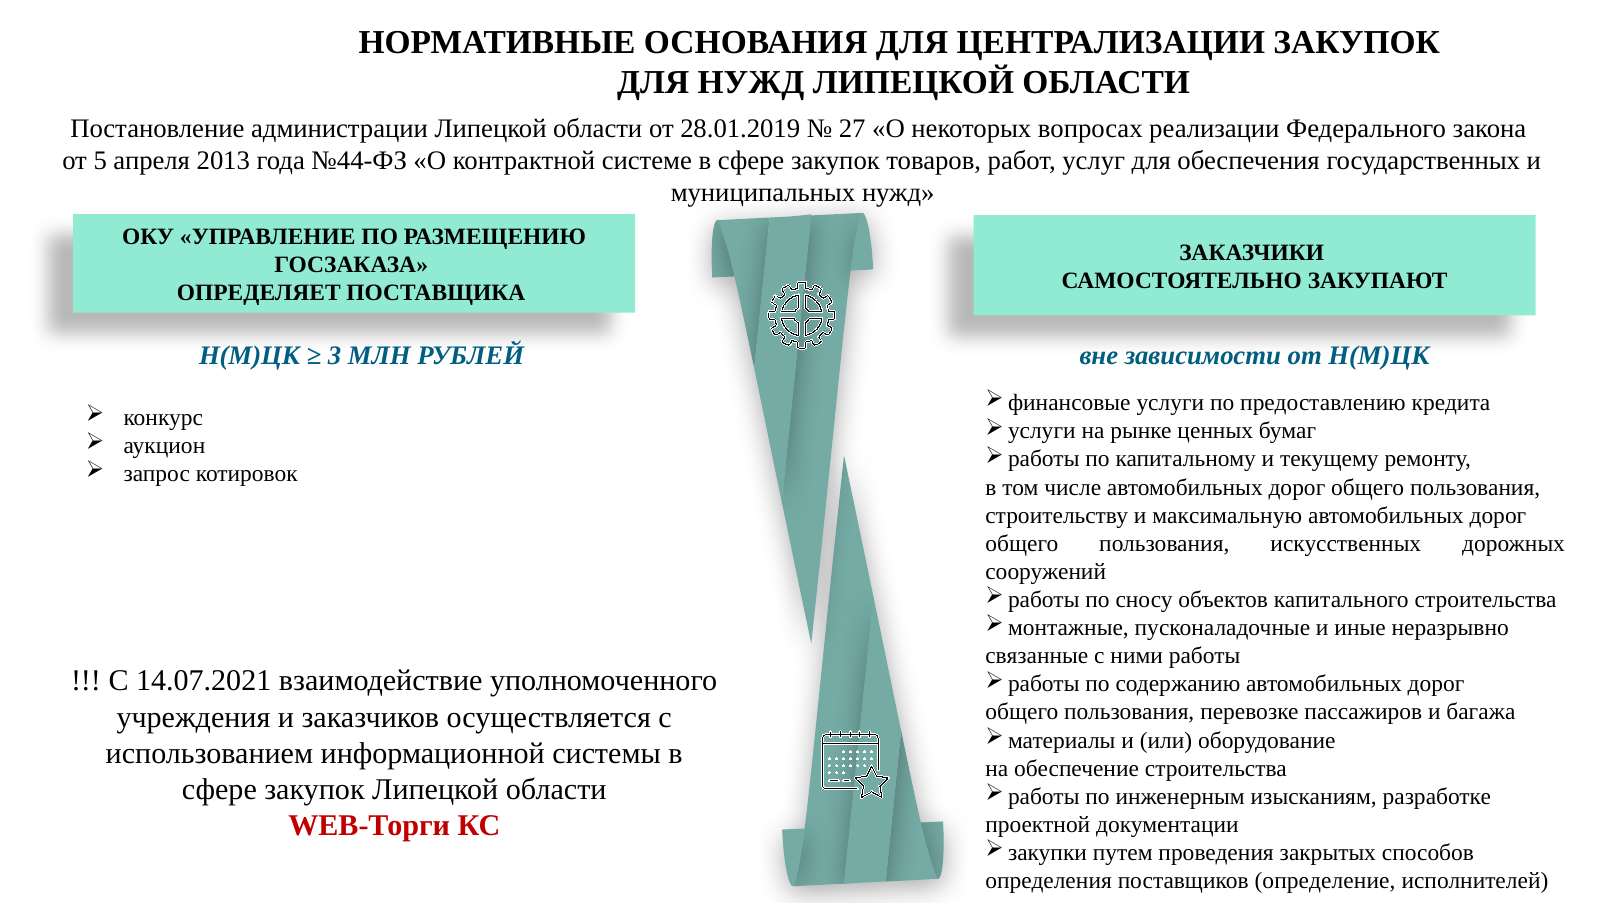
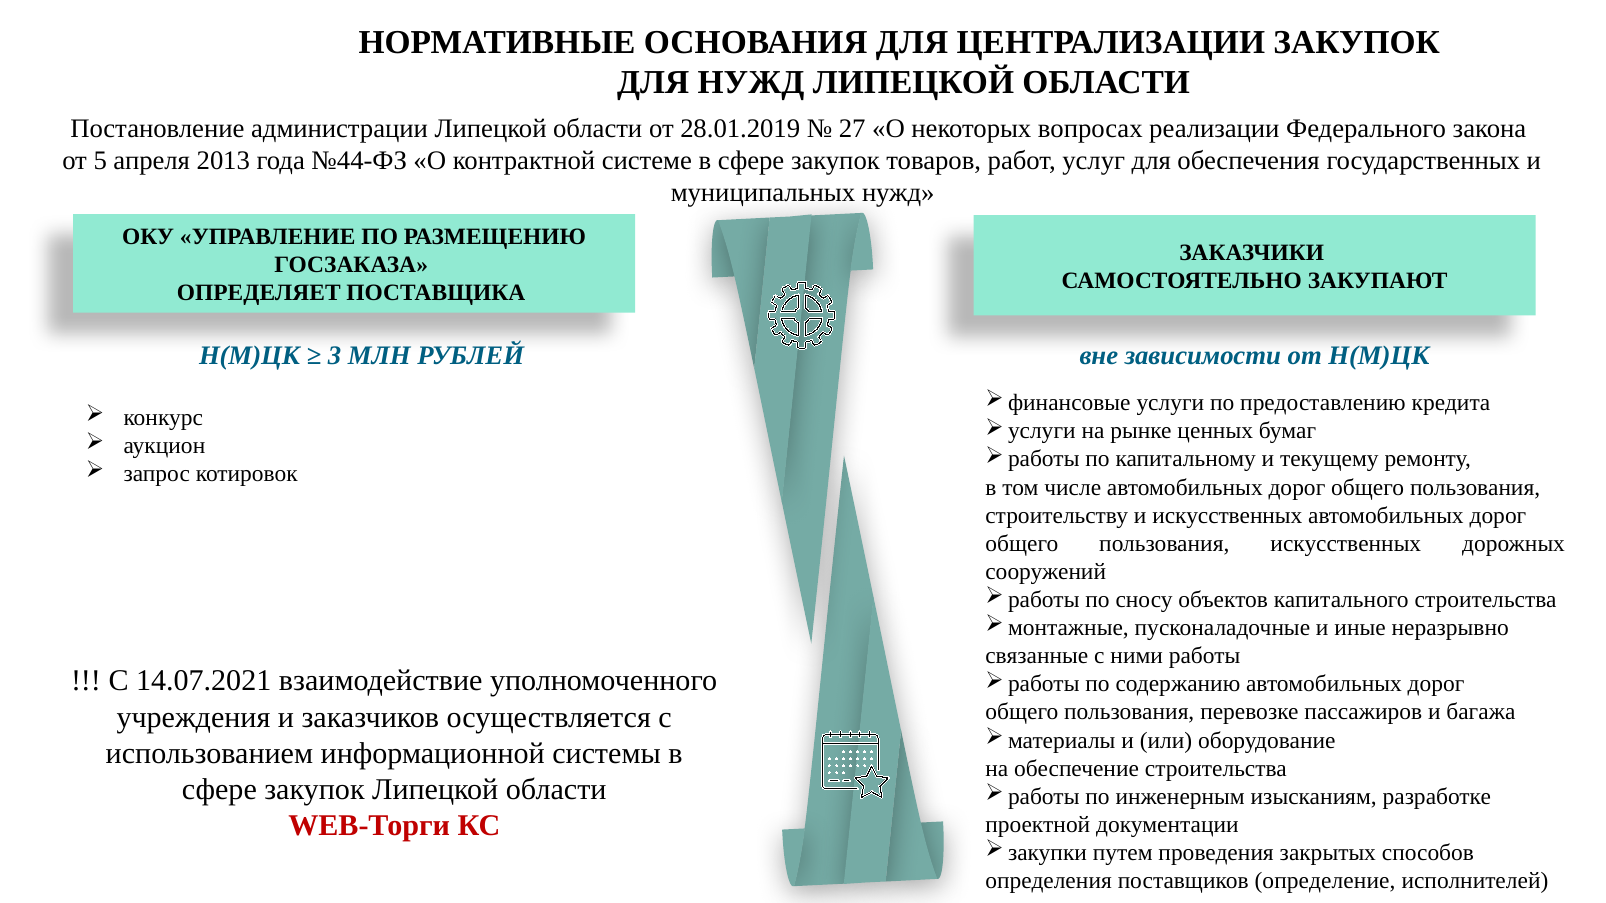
и максимальную: максимальную -> искусственных
